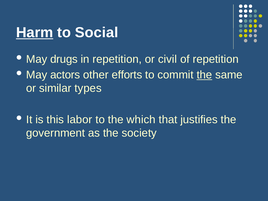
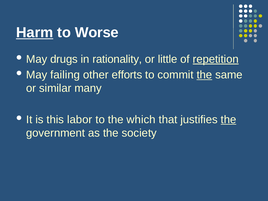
Social: Social -> Worse
in repetition: repetition -> rationality
civil: civil -> little
repetition at (216, 59) underline: none -> present
actors: actors -> failing
types: types -> many
the at (229, 120) underline: none -> present
